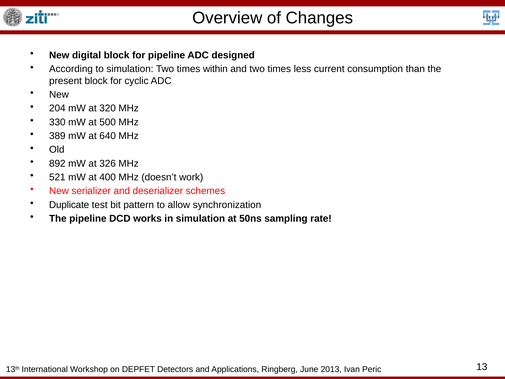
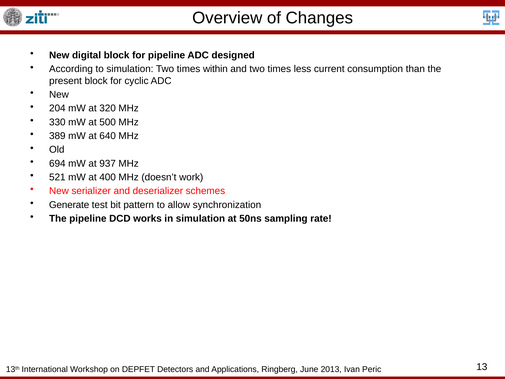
892: 892 -> 694
326: 326 -> 937
Duplicate: Duplicate -> Generate
